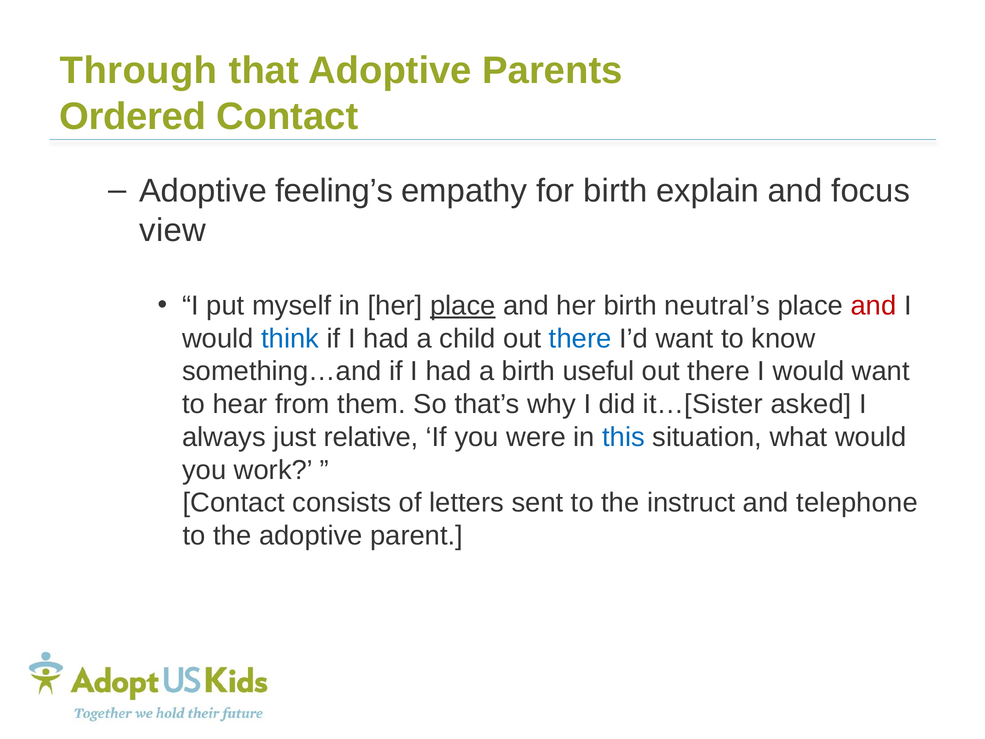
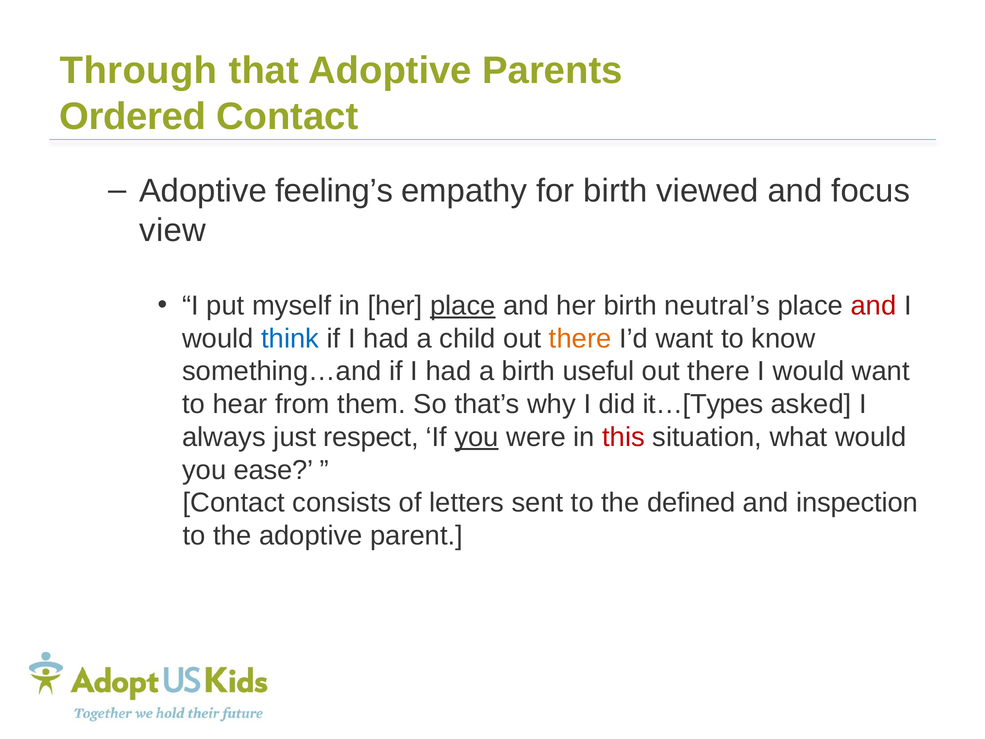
explain: explain -> viewed
there at (580, 338) colour: blue -> orange
it…[Sister: it…[Sister -> it…[Types
relative: relative -> respect
you at (477, 437) underline: none -> present
this colour: blue -> red
work: work -> ease
instruct: instruct -> defined
telephone: telephone -> inspection
